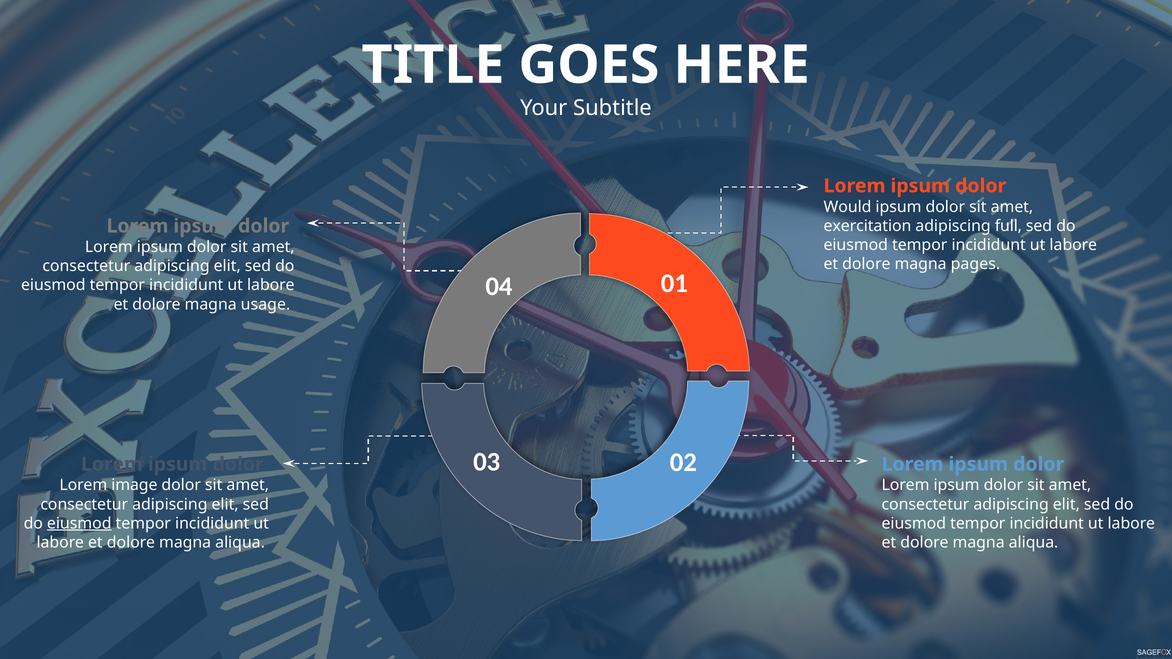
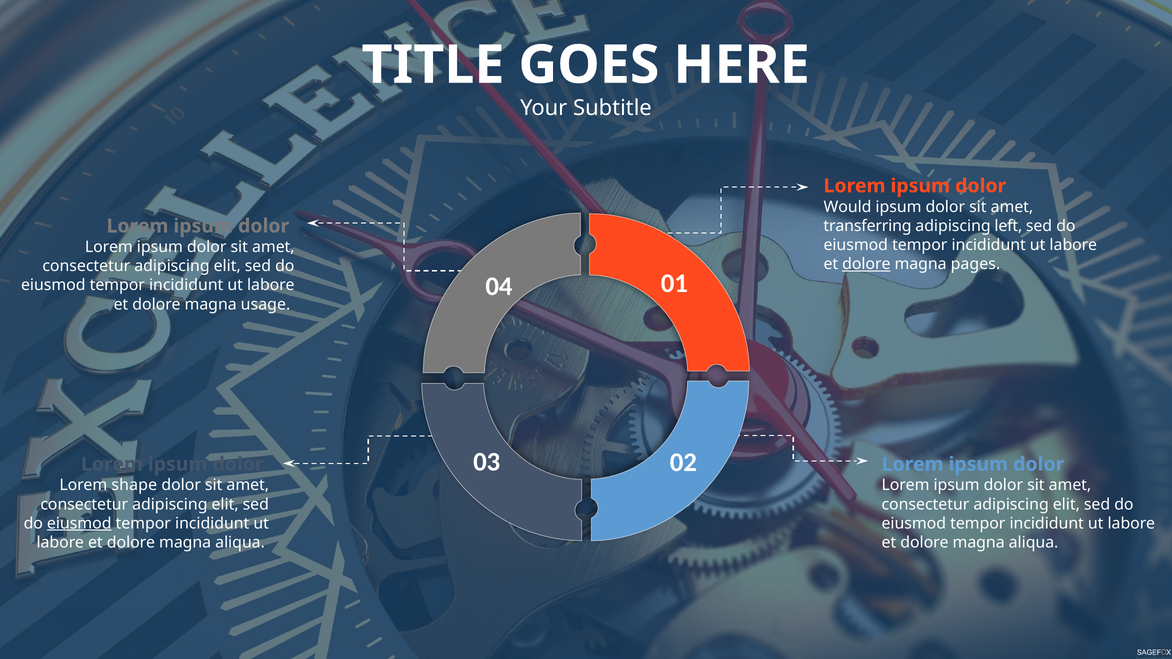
exercitation: exercitation -> transferring
full: full -> left
dolore at (866, 264) underline: none -> present
image: image -> shape
